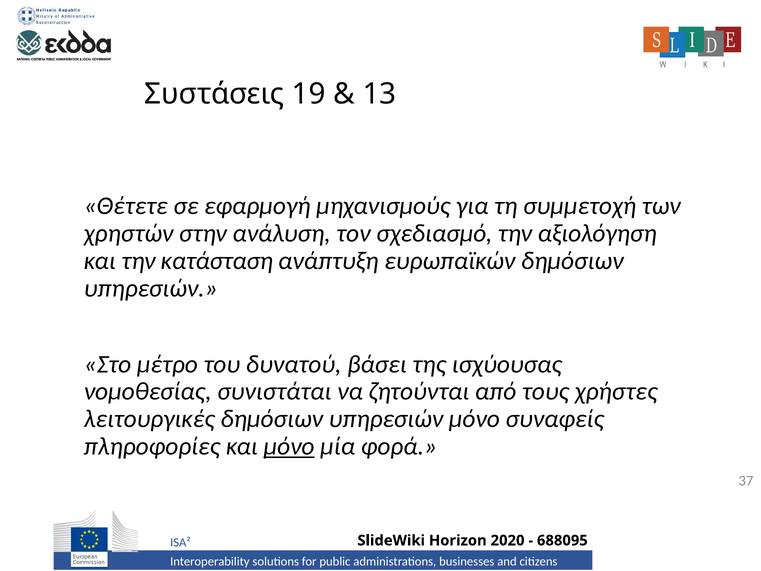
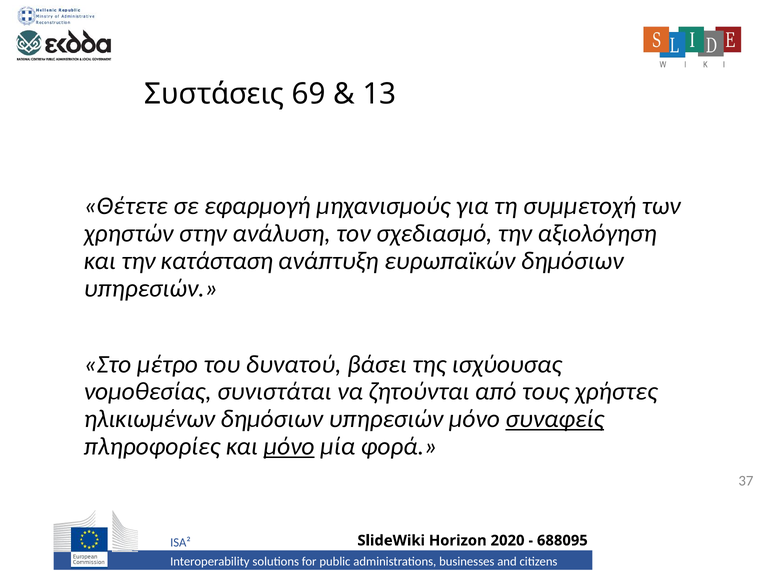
19: 19 -> 69
λειτουργικές: λειτουργικές -> ηλικιωμένων
συναφείς underline: none -> present
